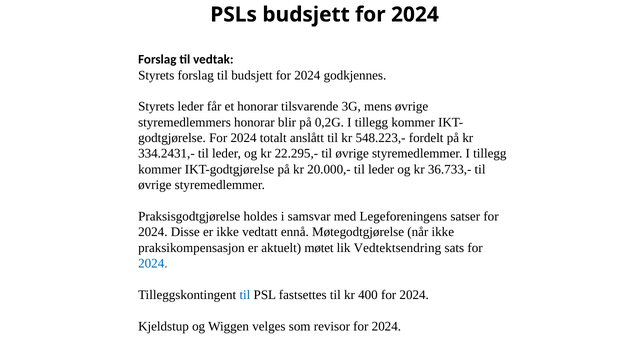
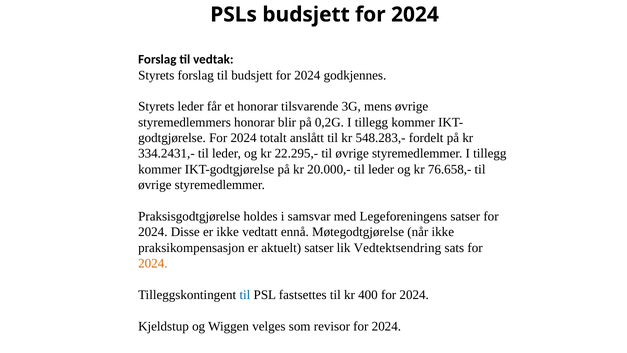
548.223,-: 548.223,- -> 548.283,-
36.733,-: 36.733,- -> 76.658,-
aktuelt møtet: møtet -> satser
2024 at (153, 263) colour: blue -> orange
